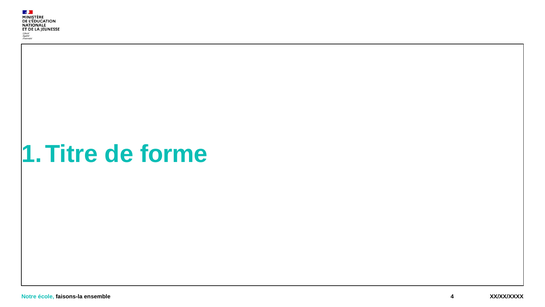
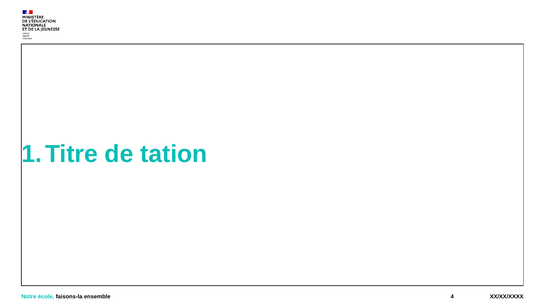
forme: forme -> tation
